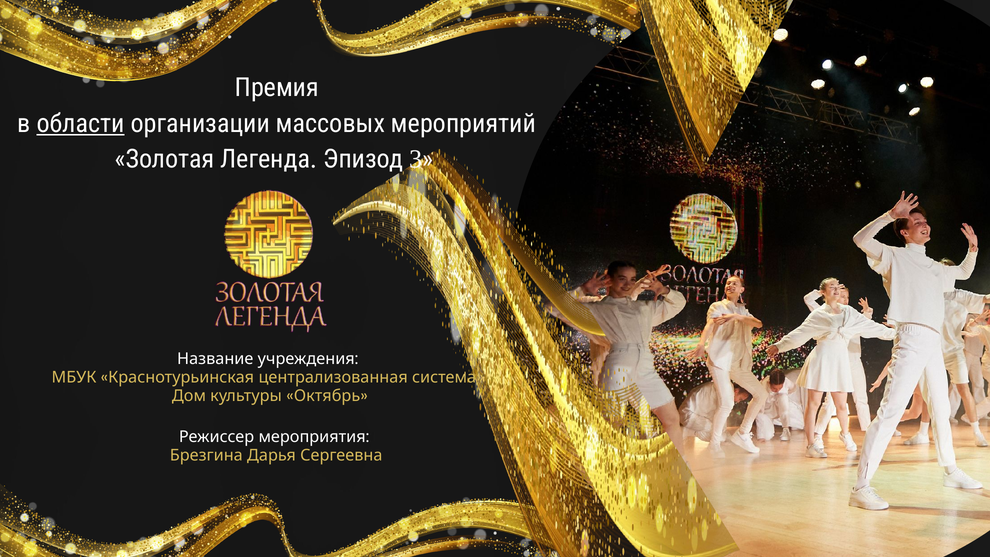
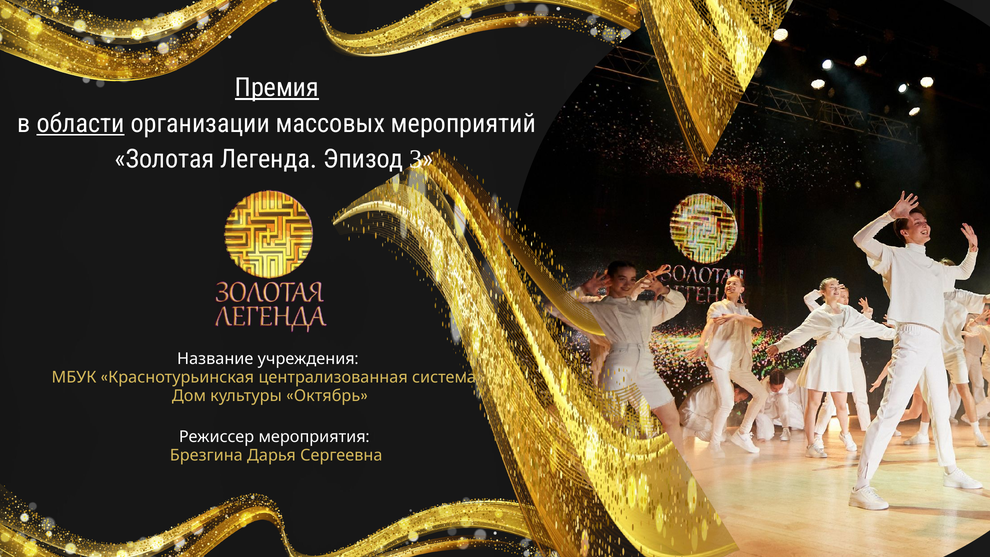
Премия underline: none -> present
